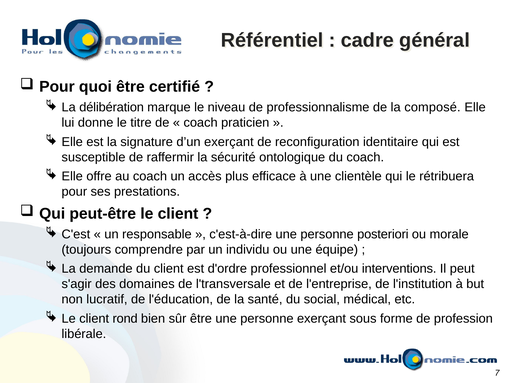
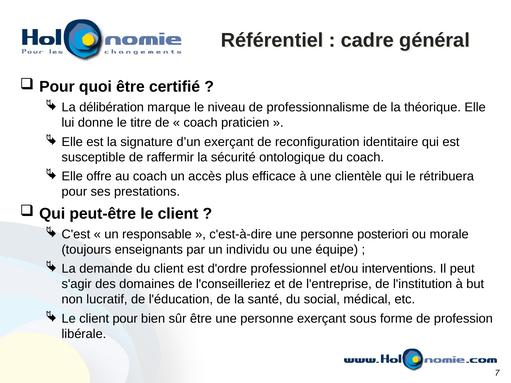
composé: composé -> théorique
comprendre: comprendre -> enseignants
l'transversale: l'transversale -> l'conseilleriez
client rond: rond -> pour
